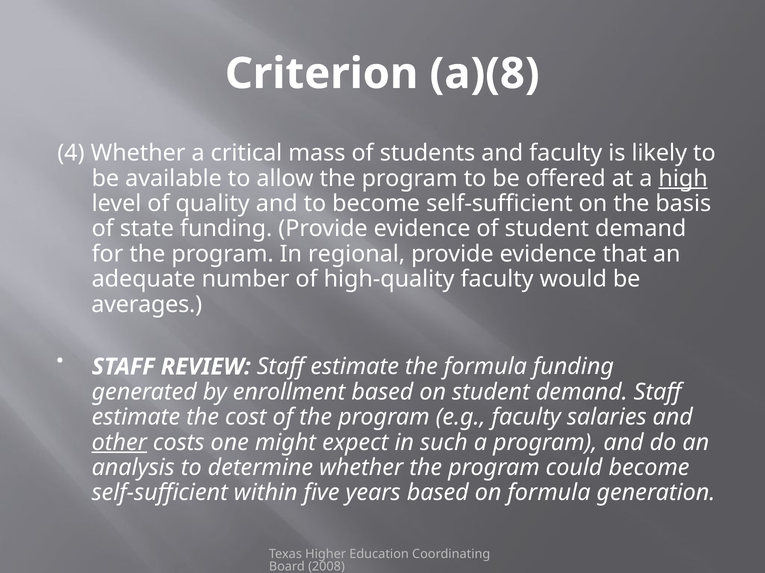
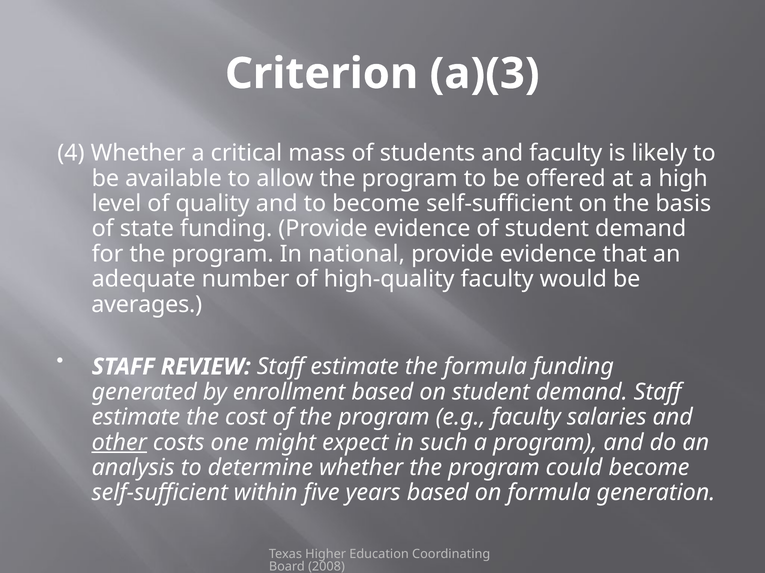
a)(8: a)(8 -> a)(3
high underline: present -> none
regional: regional -> national
